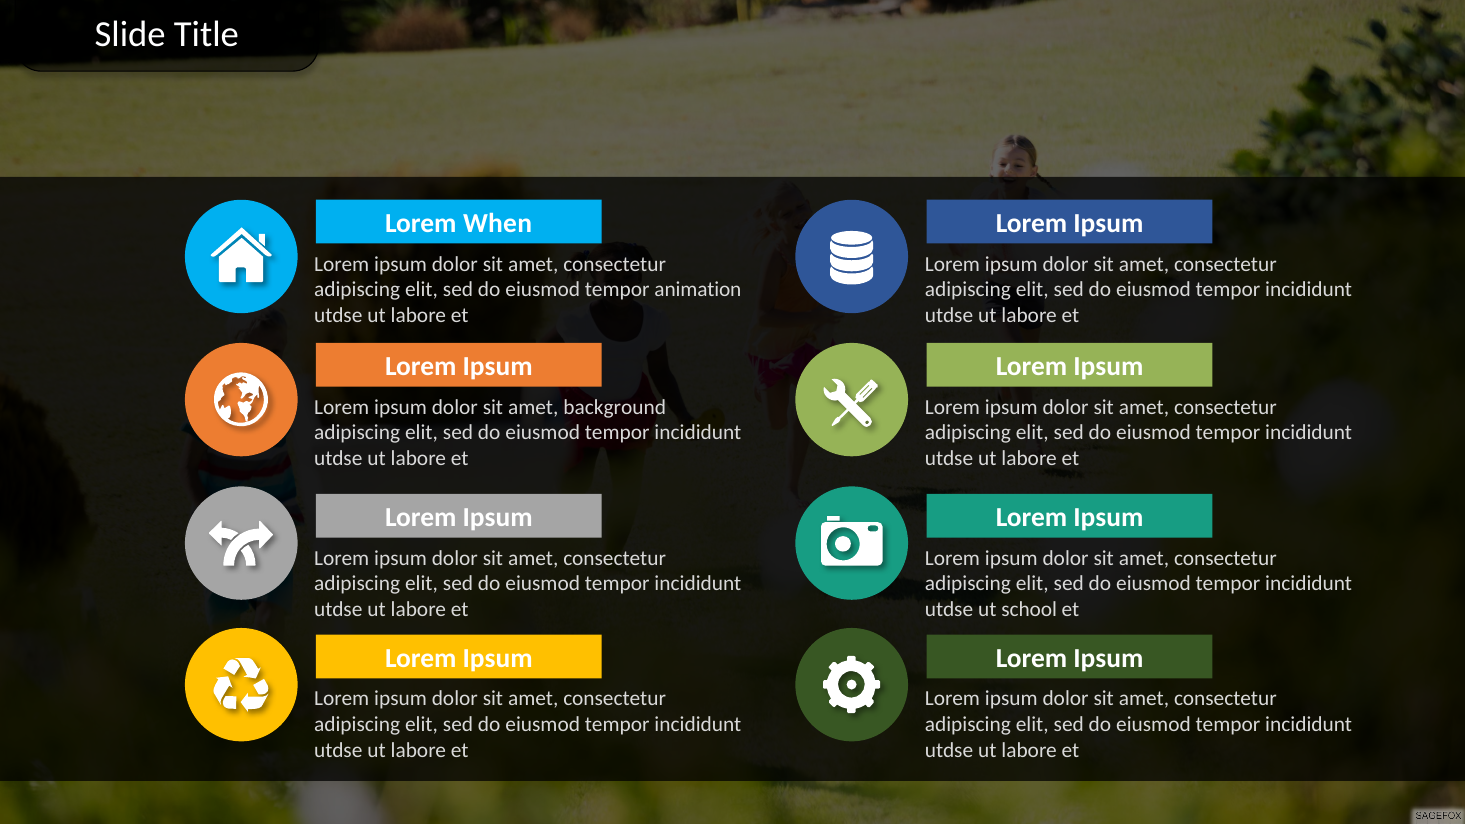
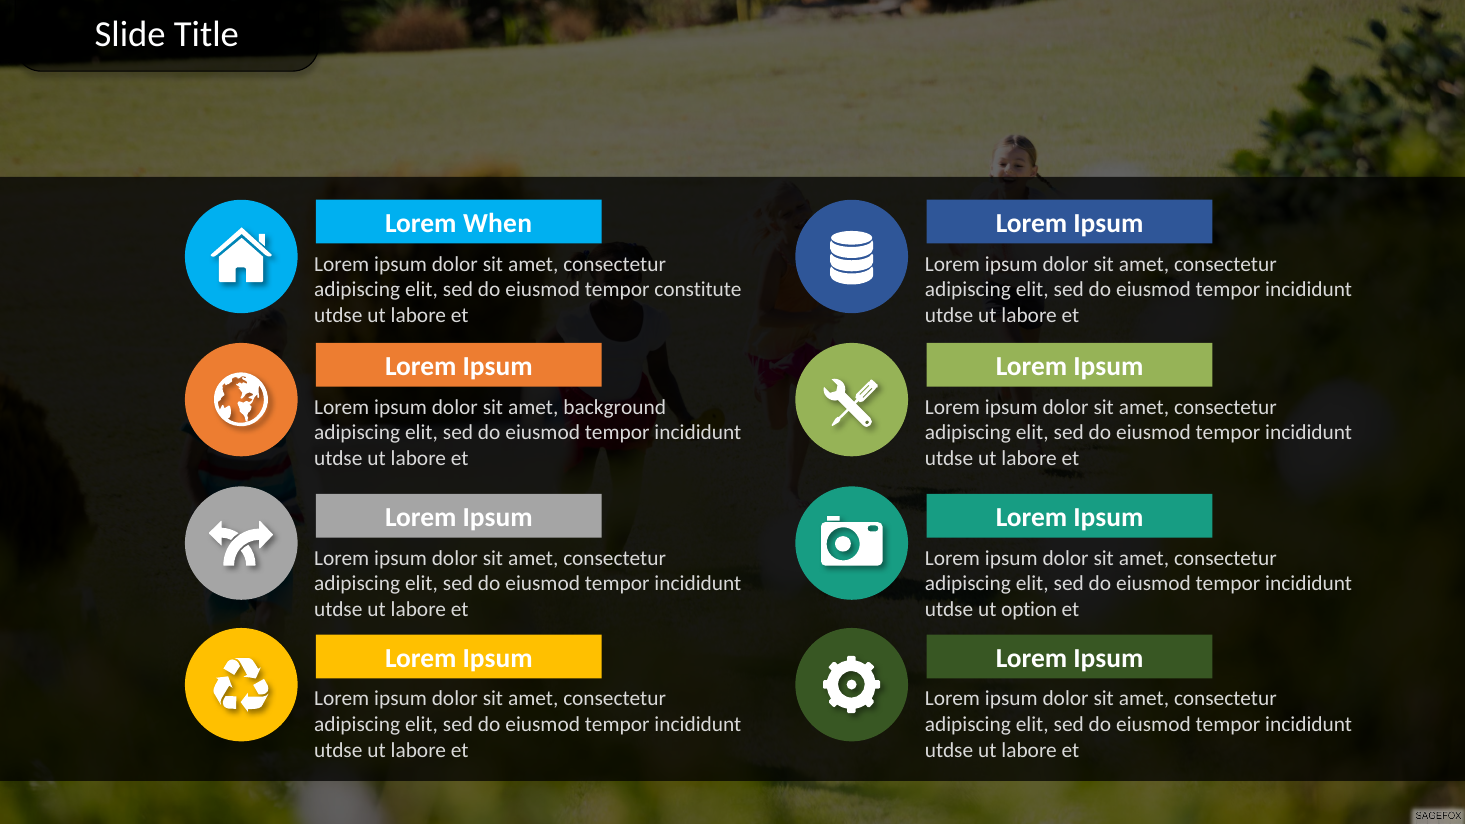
animation: animation -> constitute
school: school -> option
